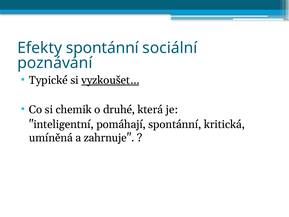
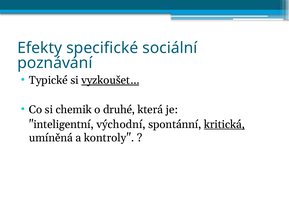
Efekty spontánní: spontánní -> specifické
pomáhají: pomáhají -> východní
kritická underline: none -> present
zahrnuje: zahrnuje -> kontroly
